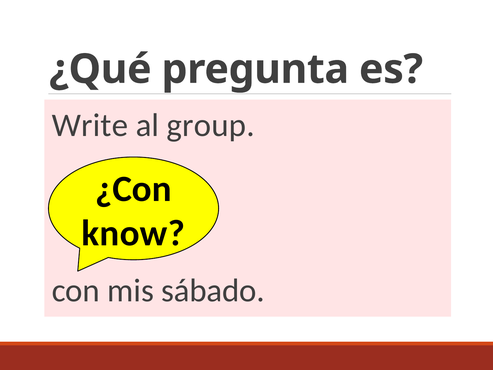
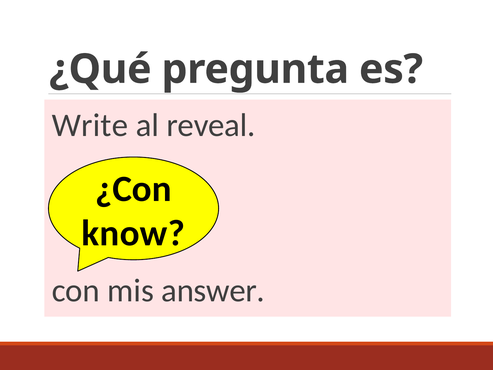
group: group -> reveal
sábado: sábado -> answer
